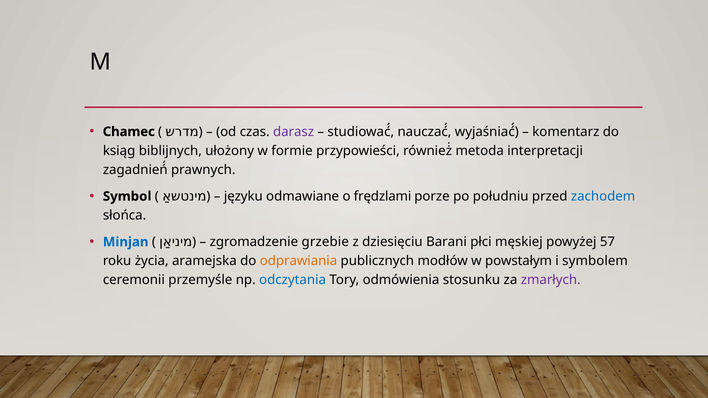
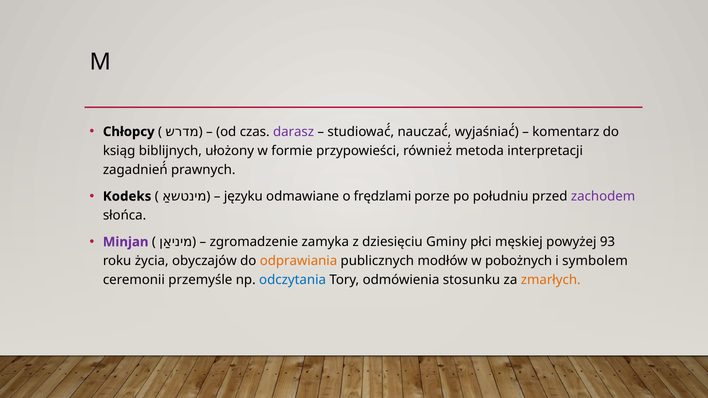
Chamec: Chamec -> Chłopcy
Symbol: Symbol -> Kodeks
zachodem colour: blue -> purple
Minjan colour: blue -> purple
grzebie: grzebie -> zamyka
Barani: Barani -> Gminy
57: 57 -> 93
aramejska: aramejska -> obyczajów
powstałym: powstałym -> pobożnych
zmarłych colour: purple -> orange
